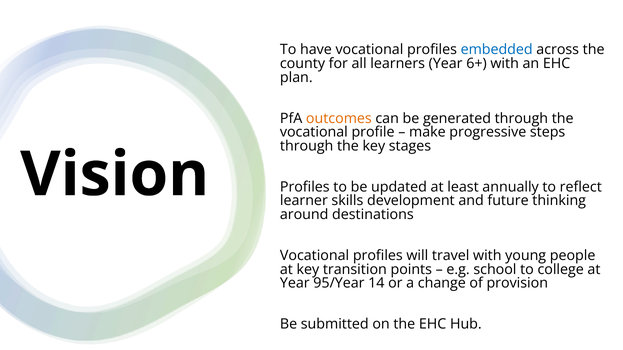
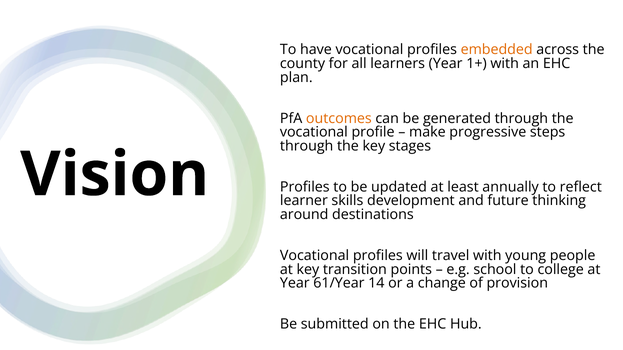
embedded colour: blue -> orange
6+: 6+ -> 1+
95/Year: 95/Year -> 61/Year
